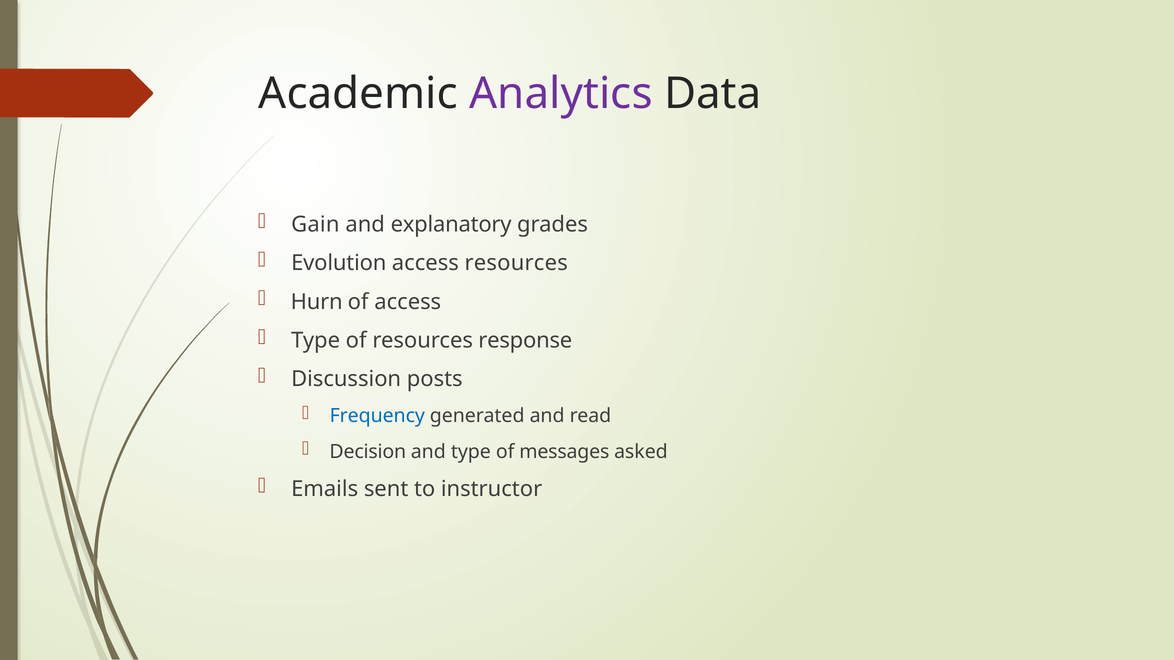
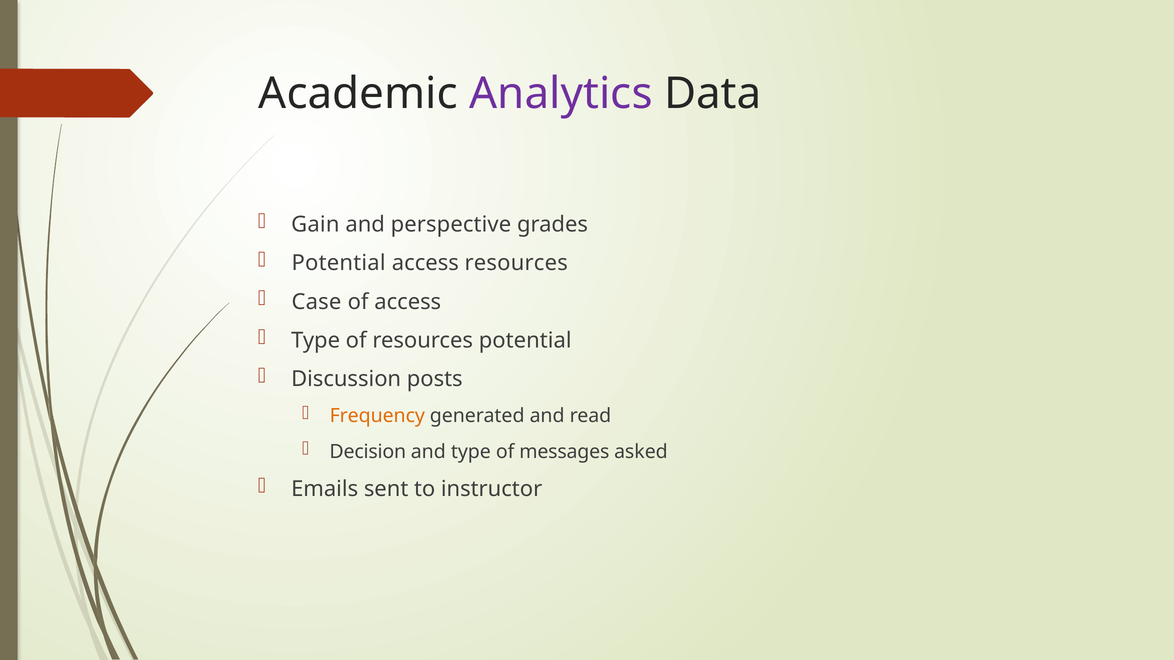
explanatory: explanatory -> perspective
Evolution at (339, 263): Evolution -> Potential
Hurn: Hurn -> Case
resources response: response -> potential
Frequency colour: blue -> orange
